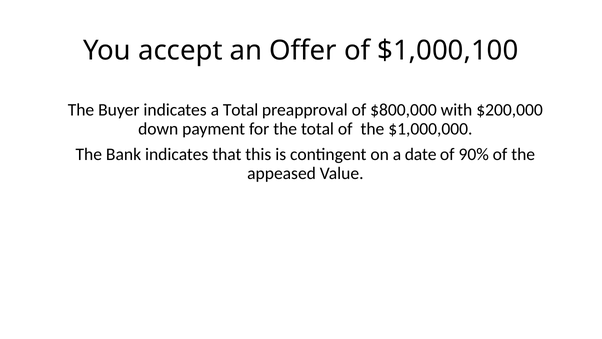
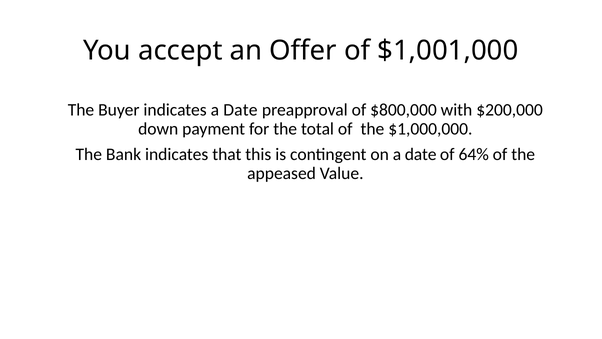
$1,000,100: $1,000,100 -> $1,001,000
indicates a Total: Total -> Date
90%: 90% -> 64%
